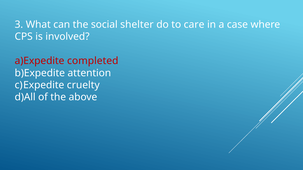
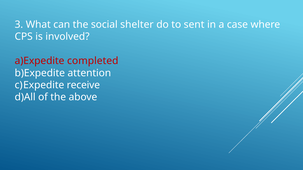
care: care -> sent
cruelty: cruelty -> receive
